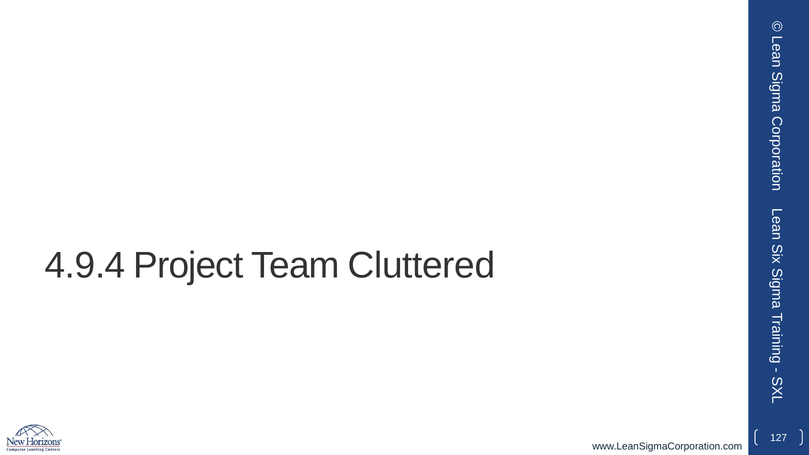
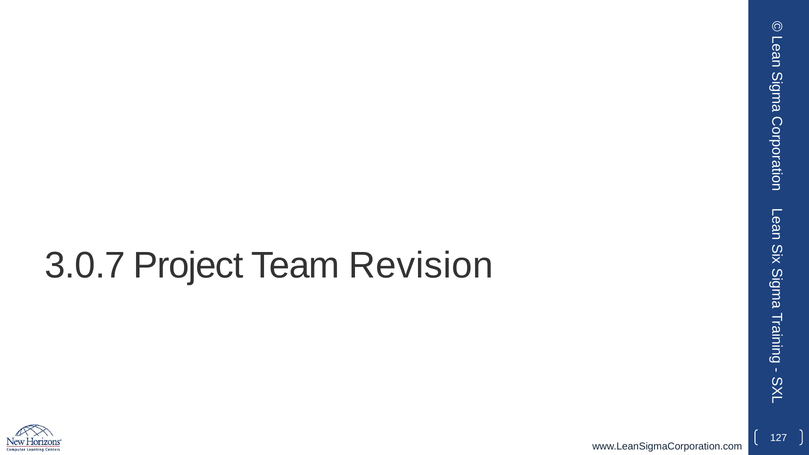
4.9.4: 4.9.4 -> 3.0.7
Cluttered: Cluttered -> Revision
